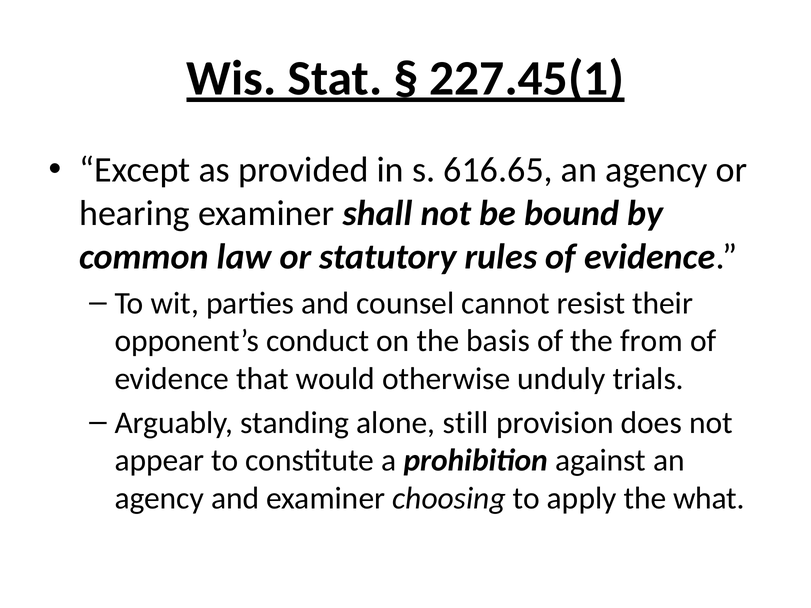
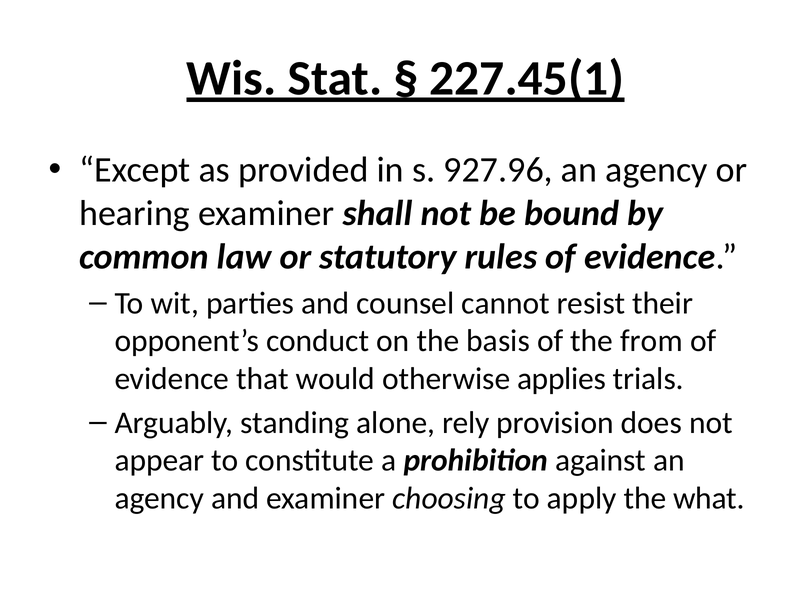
616.65: 616.65 -> 927.96
unduly: unduly -> applies
still: still -> rely
